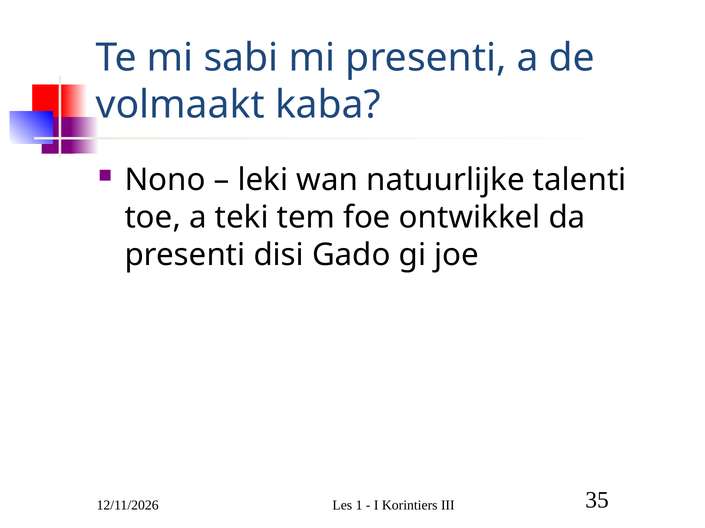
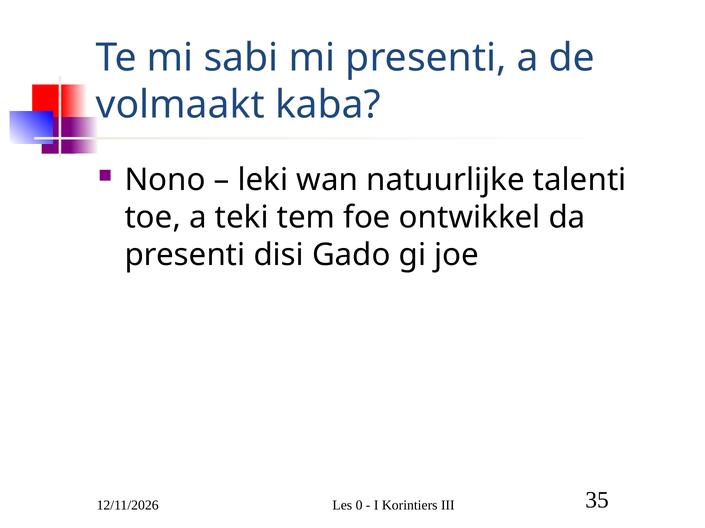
1: 1 -> 0
